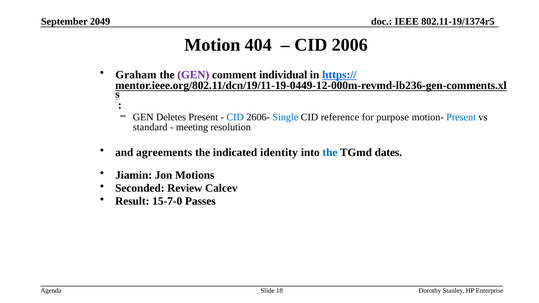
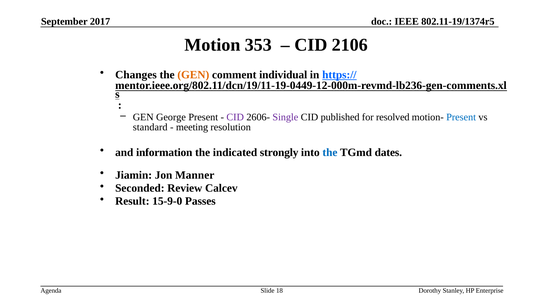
2049: 2049 -> 2017
404: 404 -> 353
2006: 2006 -> 2106
Graham: Graham -> Changes
GEN at (193, 75) colour: purple -> orange
Deletes: Deletes -> George
CID at (235, 117) colour: blue -> purple
Single colour: blue -> purple
reference: reference -> published
purpose: purpose -> resolved
agreements: agreements -> information
identity: identity -> strongly
Motions: Motions -> Manner
15-7-0: 15-7-0 -> 15-9-0
